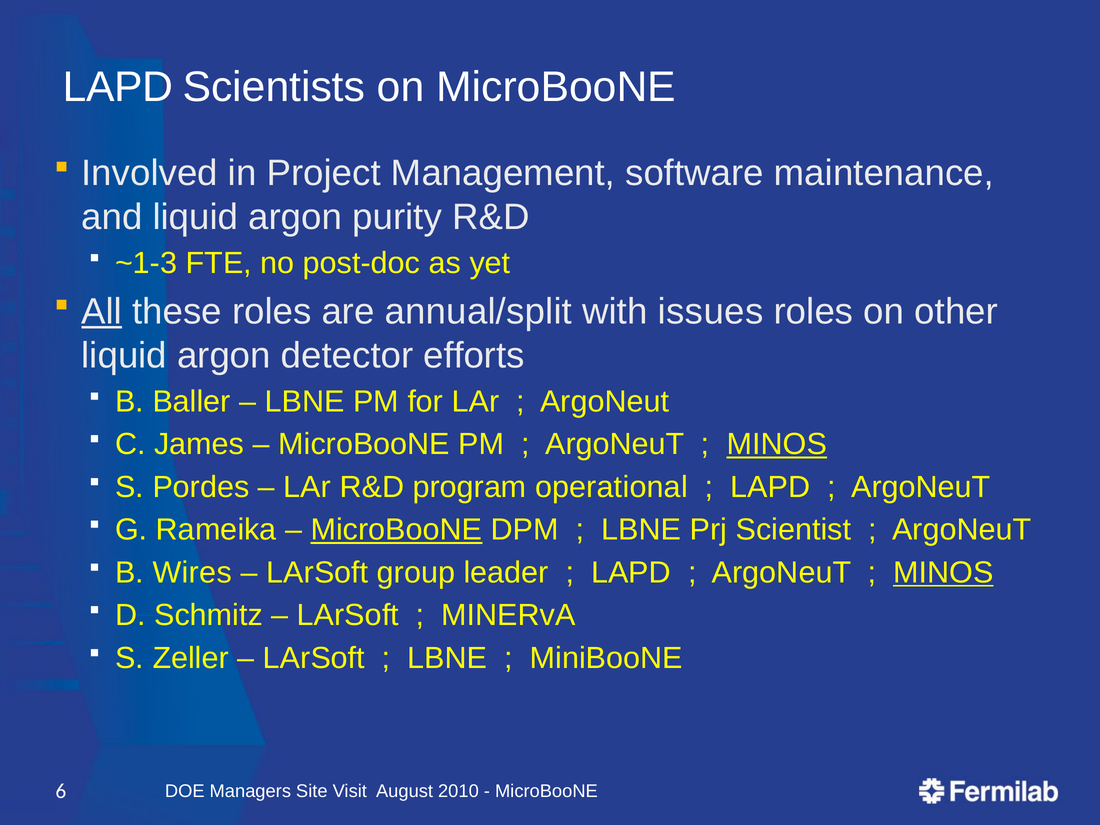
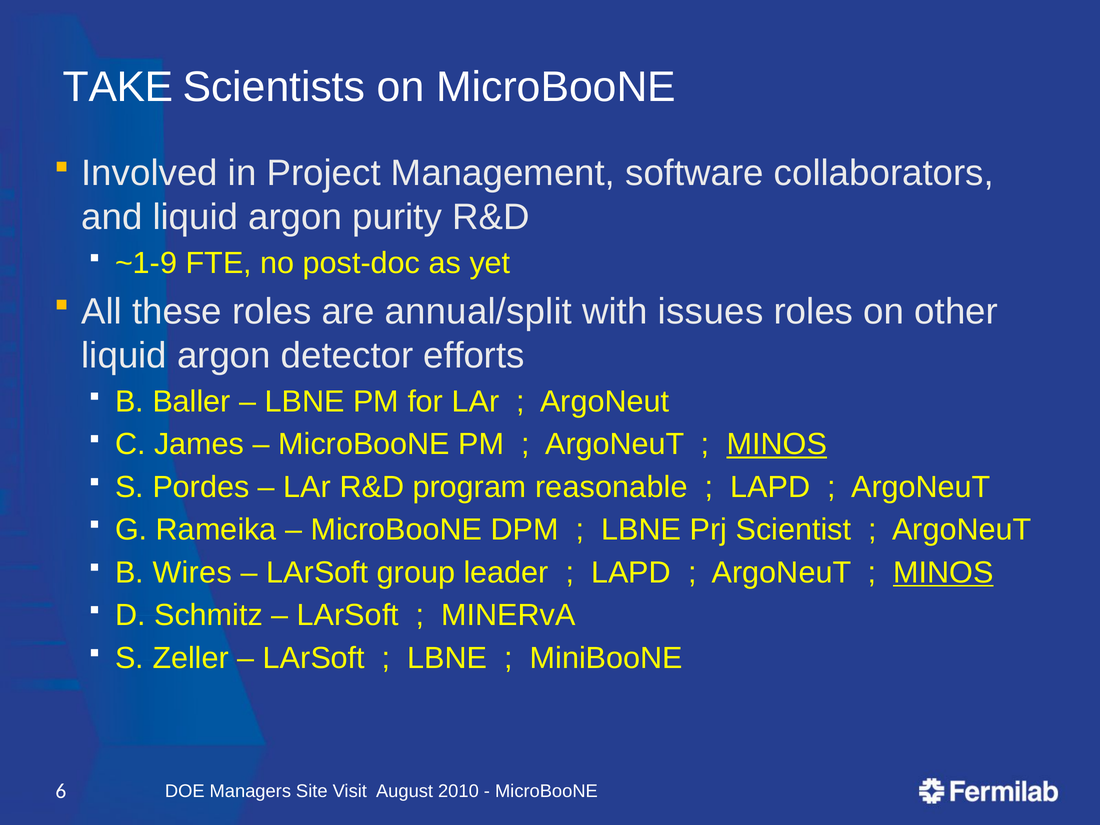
LAPD at (118, 87): LAPD -> TAKE
maintenance: maintenance -> collaborators
~1-3: ~1-3 -> ~1-9
All underline: present -> none
operational: operational -> reasonable
MicroBooNE at (396, 530) underline: present -> none
